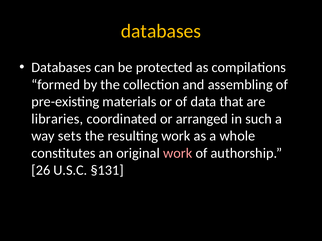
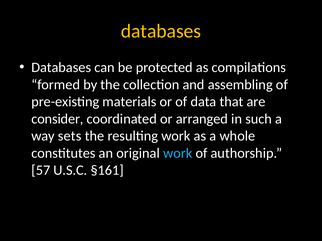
libraries: libraries -> consider
work at (178, 153) colour: pink -> light blue
26: 26 -> 57
§131: §131 -> §161
